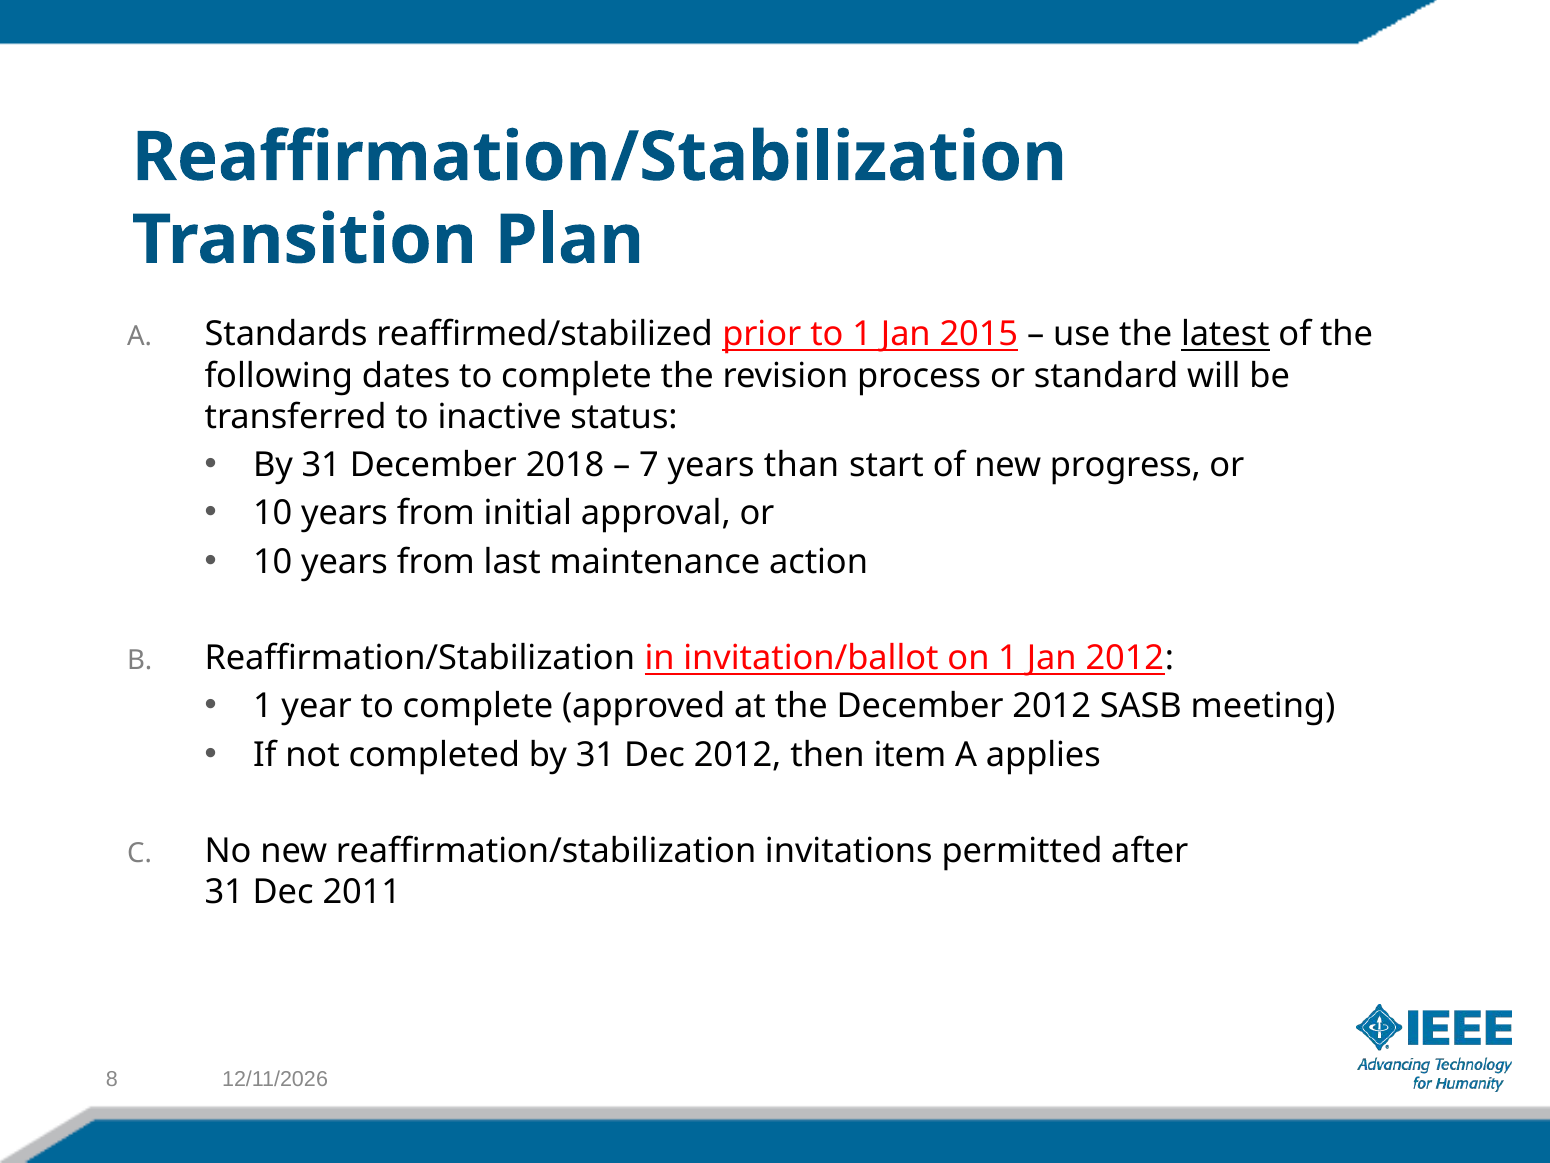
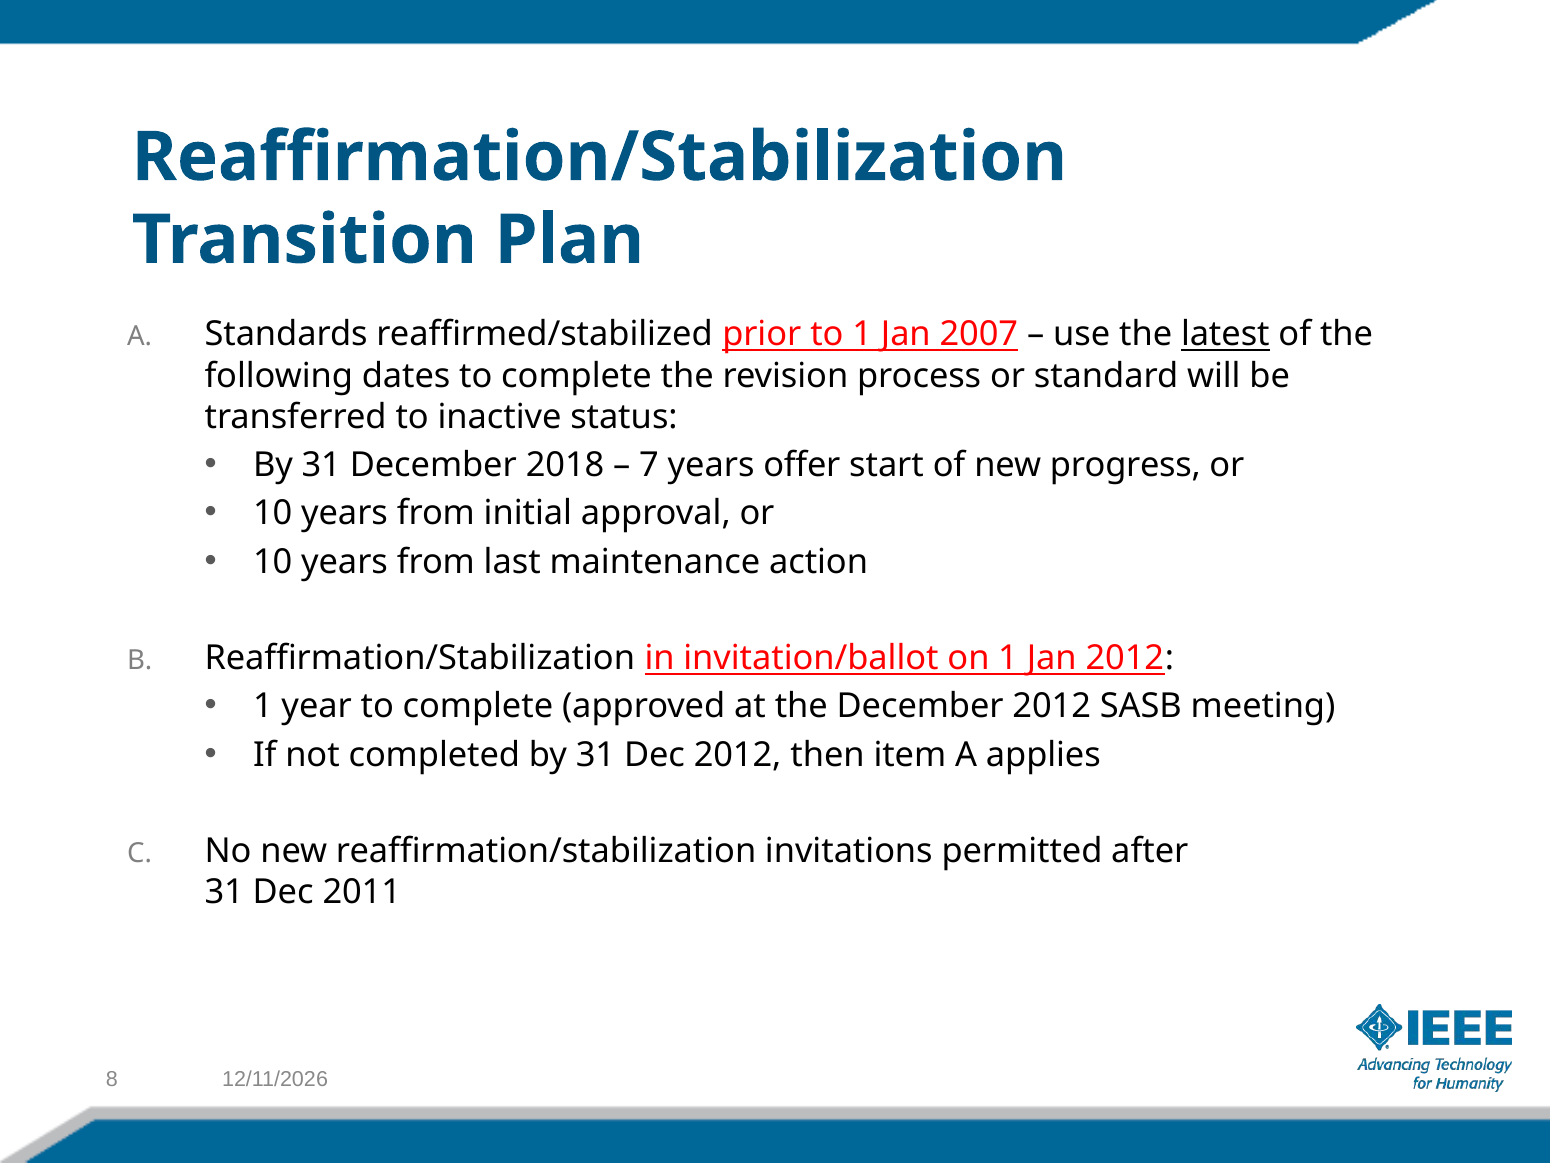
2015: 2015 -> 2007
than: than -> offer
